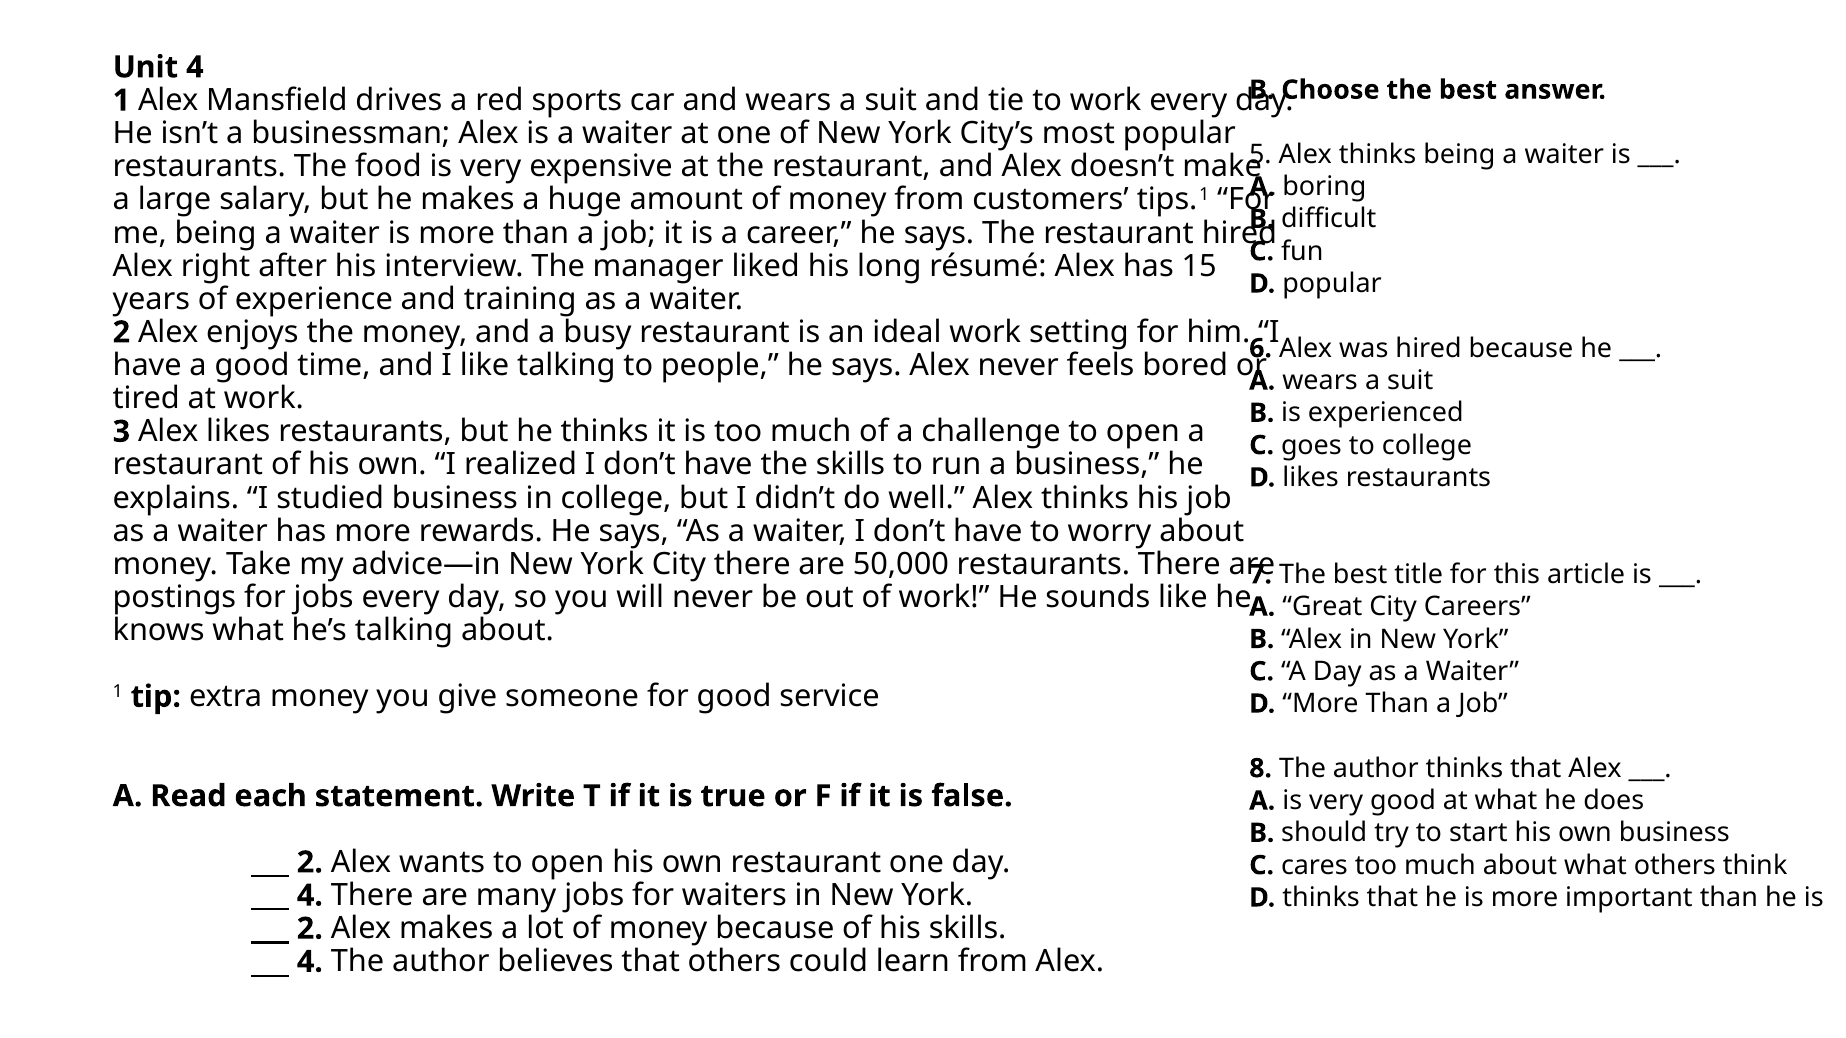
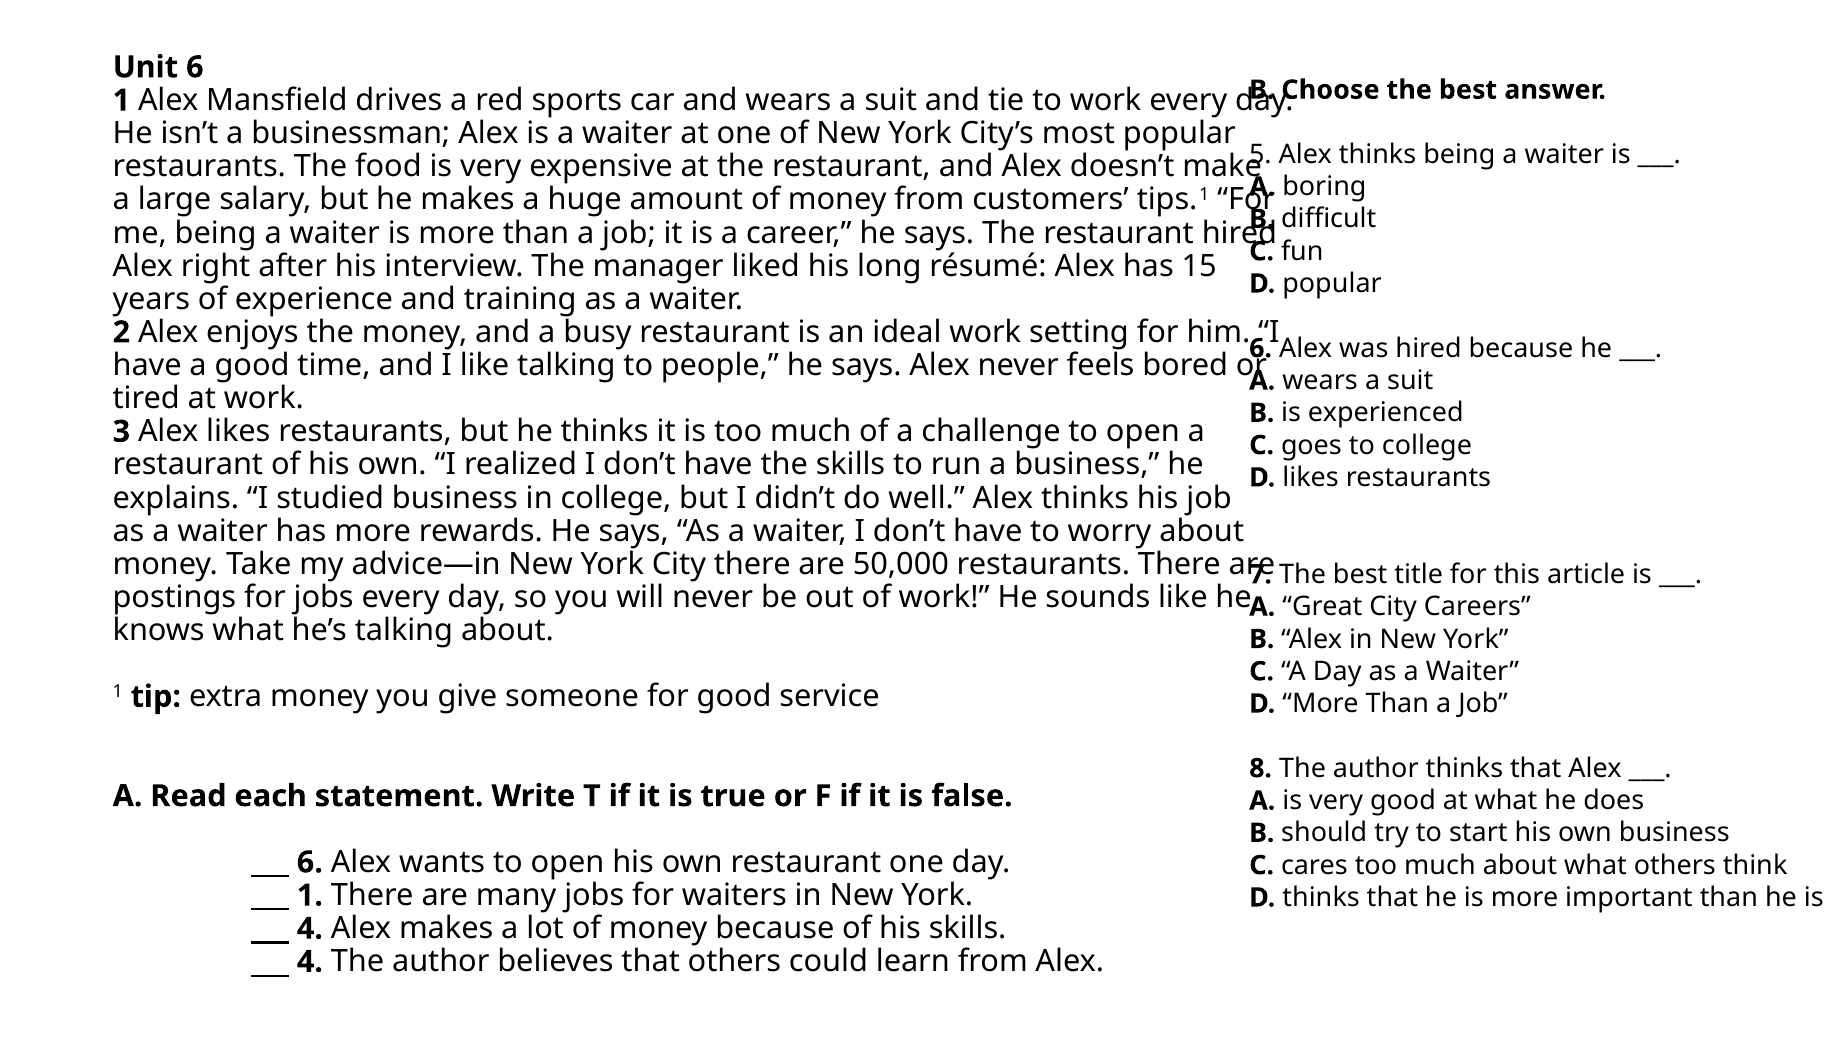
Unit 4: 4 -> 6
2 at (310, 863): 2 -> 6
4 at (310, 896): 4 -> 1
2 at (310, 929): 2 -> 4
